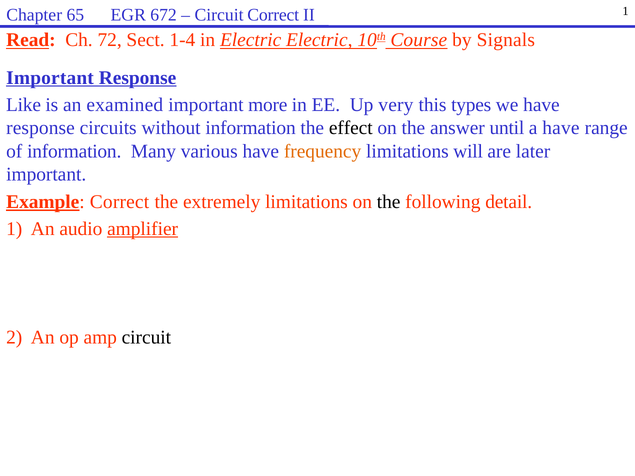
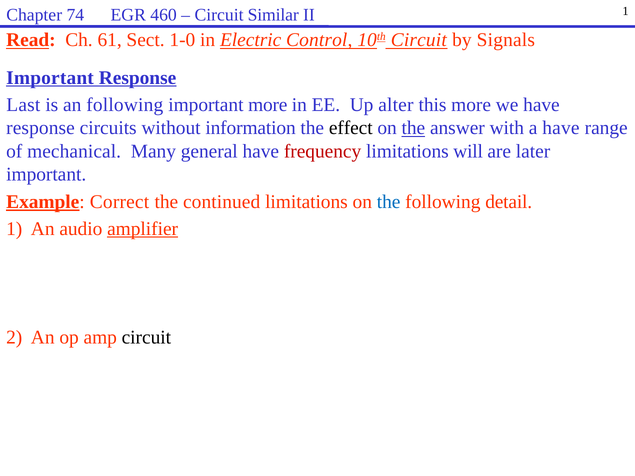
65: 65 -> 74
672: 672 -> 460
Circuit Correct: Correct -> Similar
72: 72 -> 61
1-4: 1-4 -> 1-0
Electric Electric: Electric -> Control
10th Course: Course -> Circuit
Like: Like -> Last
an examined: examined -> following
very: very -> alter
this types: types -> more
the at (413, 128) underline: none -> present
until: until -> with
of information: information -> mechanical
various: various -> general
frequency colour: orange -> red
extremely: extremely -> continued
the at (389, 202) colour: black -> blue
